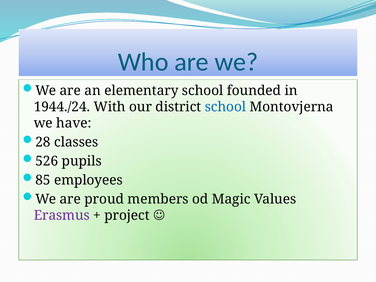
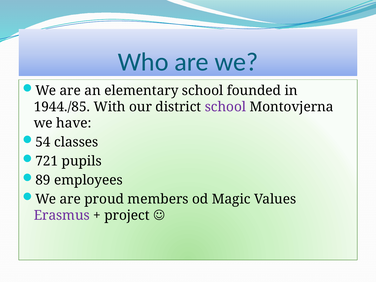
1944./24: 1944./24 -> 1944./85
school at (225, 107) colour: blue -> purple
28: 28 -> 54
526: 526 -> 721
85: 85 -> 89
